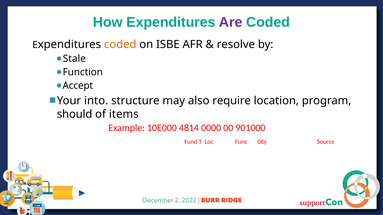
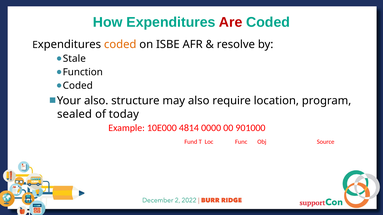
Are colour: purple -> red
Accept at (78, 86): Accept -> Coded
Your into: into -> also
should: should -> sealed
items: items -> today
